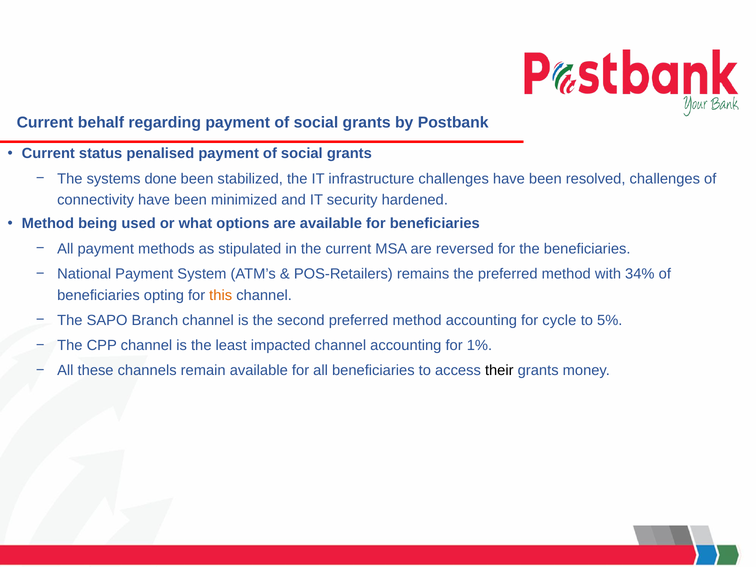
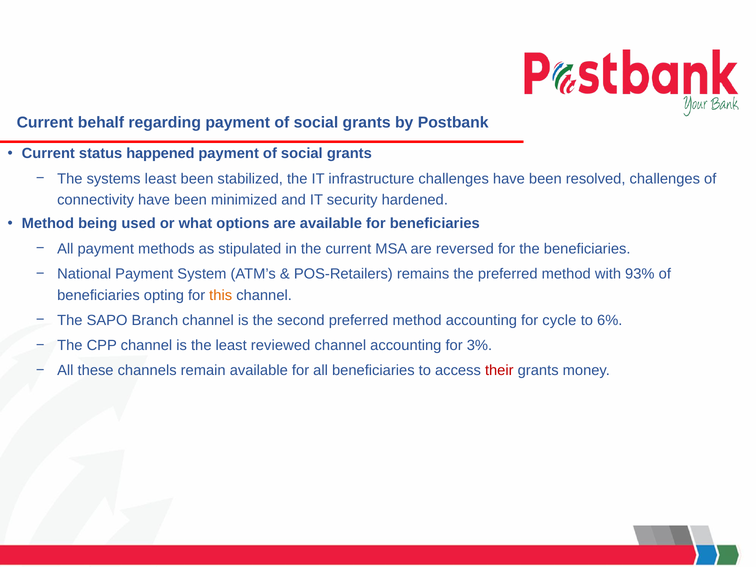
penalised: penalised -> happened
systems done: done -> least
34%: 34% -> 93%
5%: 5% -> 6%
impacted: impacted -> reviewed
1%: 1% -> 3%
their colour: black -> red
